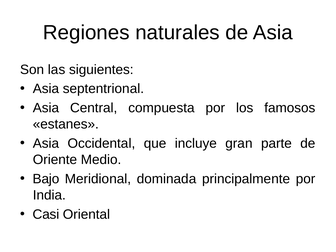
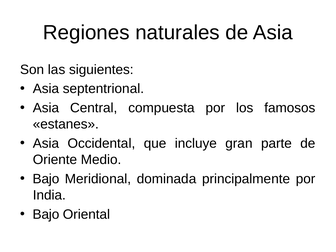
Casi at (46, 214): Casi -> Bajo
